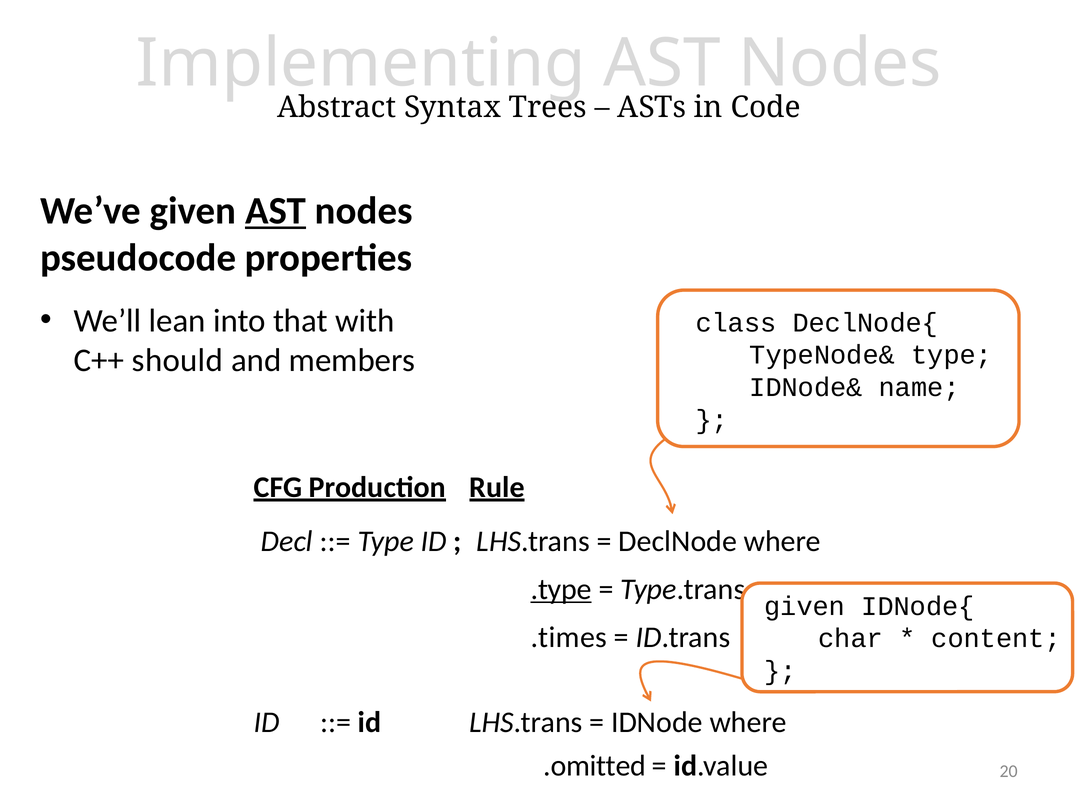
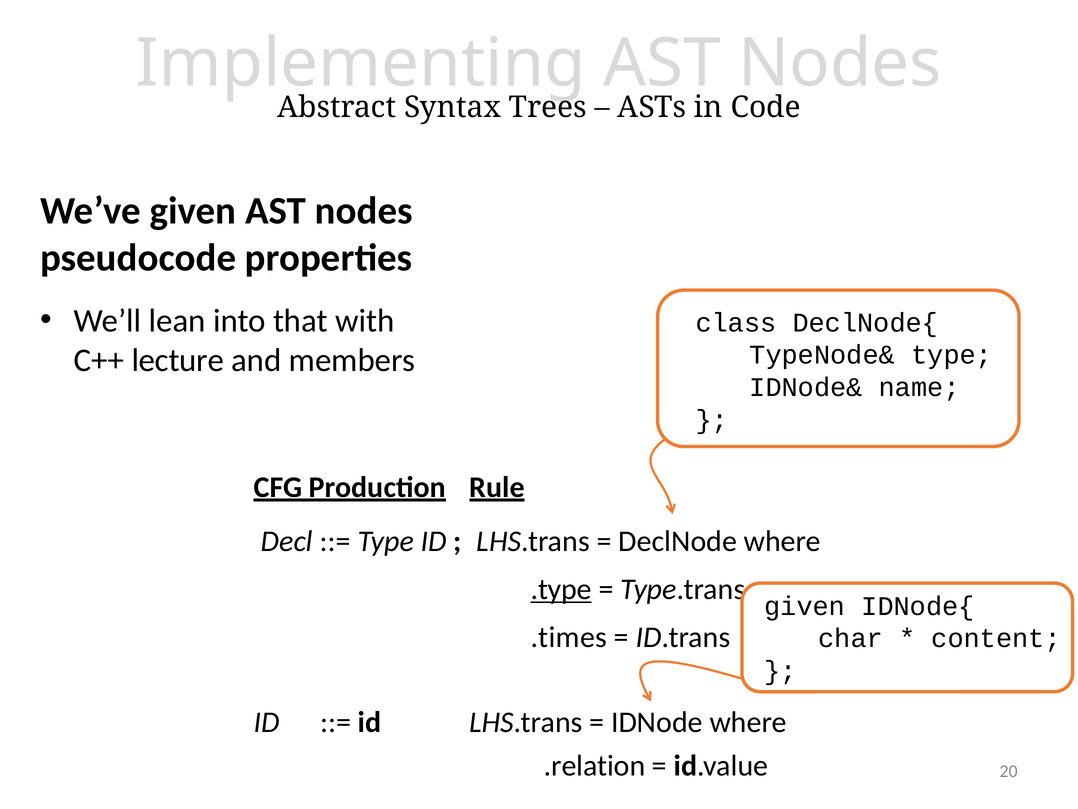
AST at (276, 211) underline: present -> none
should: should -> lecture
.omitted: .omitted -> .relation
